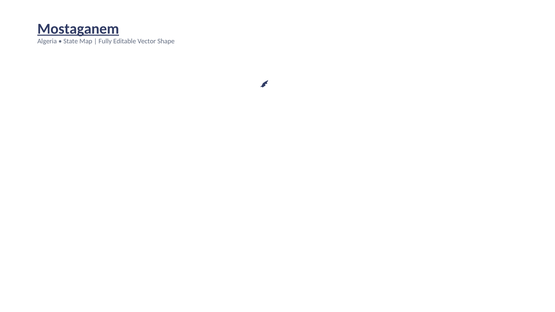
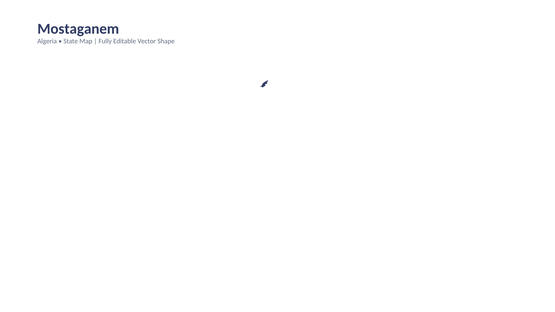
Mostaganem underline: present -> none
